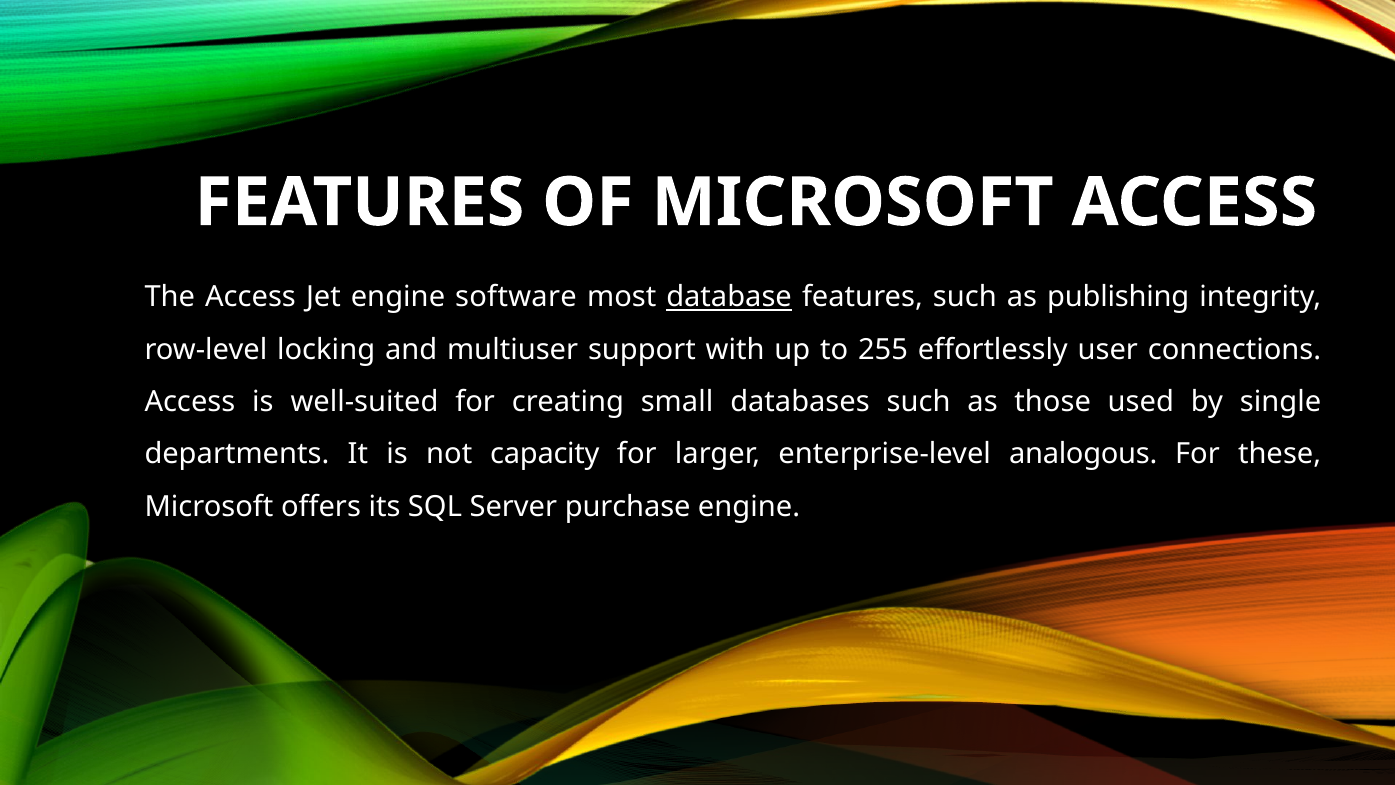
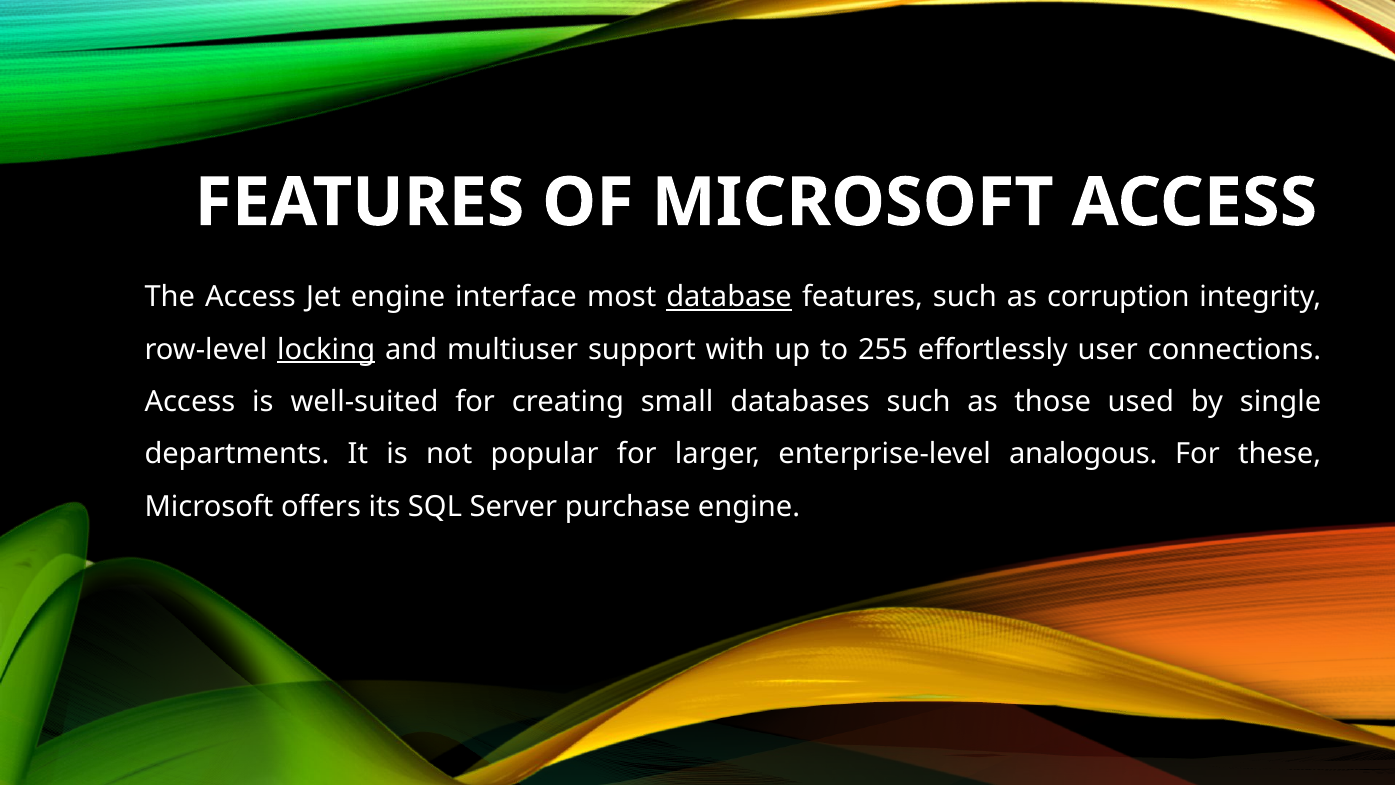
software: software -> interface
publishing: publishing -> corruption
locking underline: none -> present
capacity: capacity -> popular
